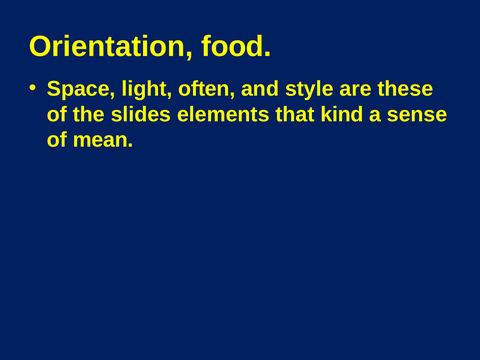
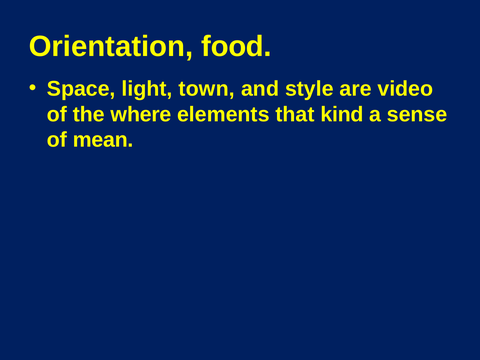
often: often -> town
these: these -> video
slides: slides -> where
